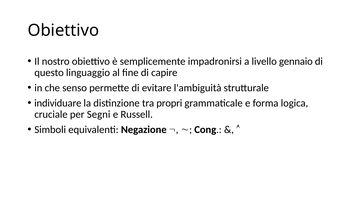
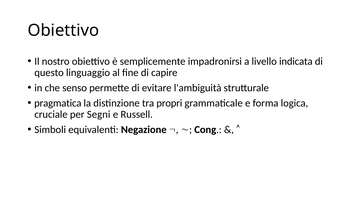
gennaio: gennaio -> indicata
individuare: individuare -> pragmatica
